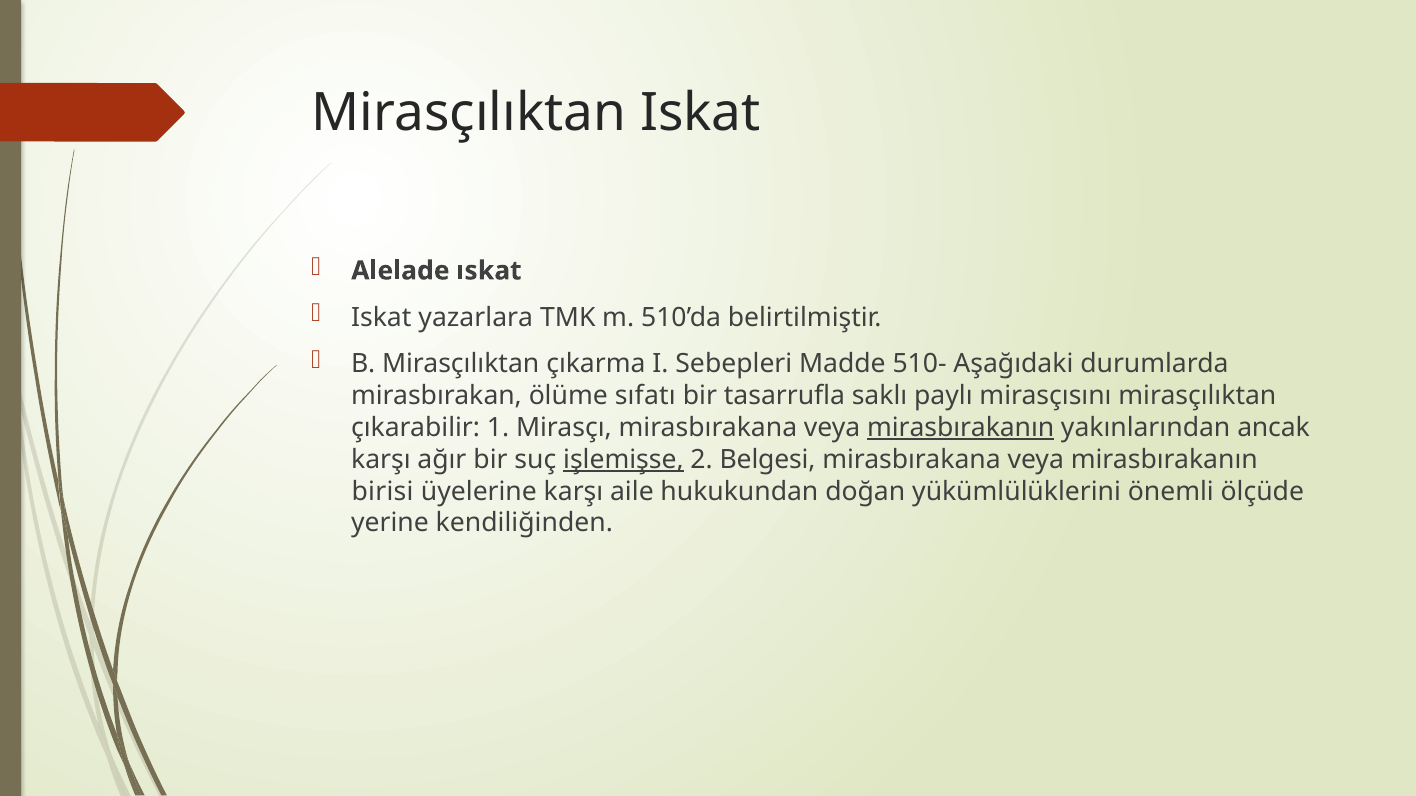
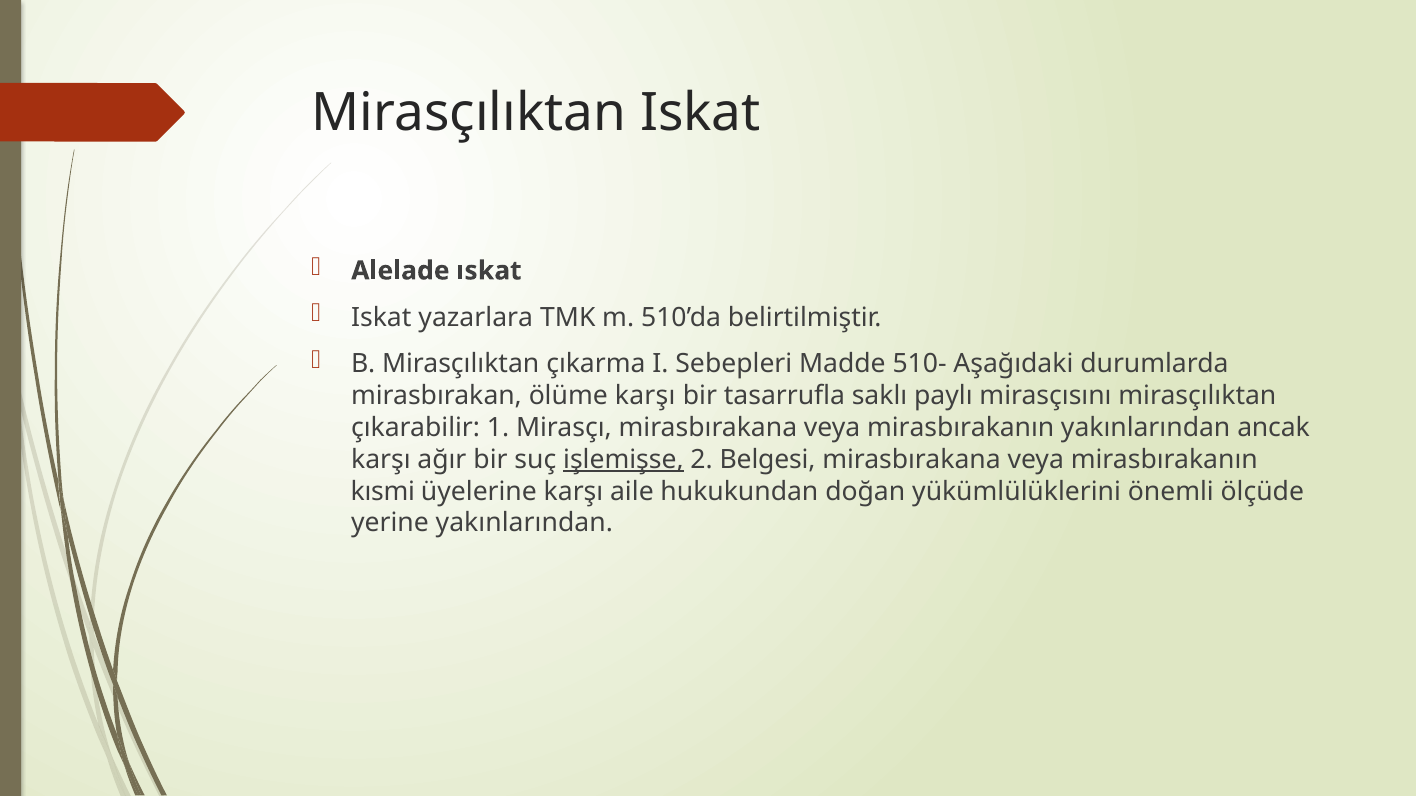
ölüme sıfatı: sıfatı -> karşı
mirasbırakanın at (961, 428) underline: present -> none
birisi: birisi -> kısmi
yerine kendiliğinden: kendiliğinden -> yakınlarından
